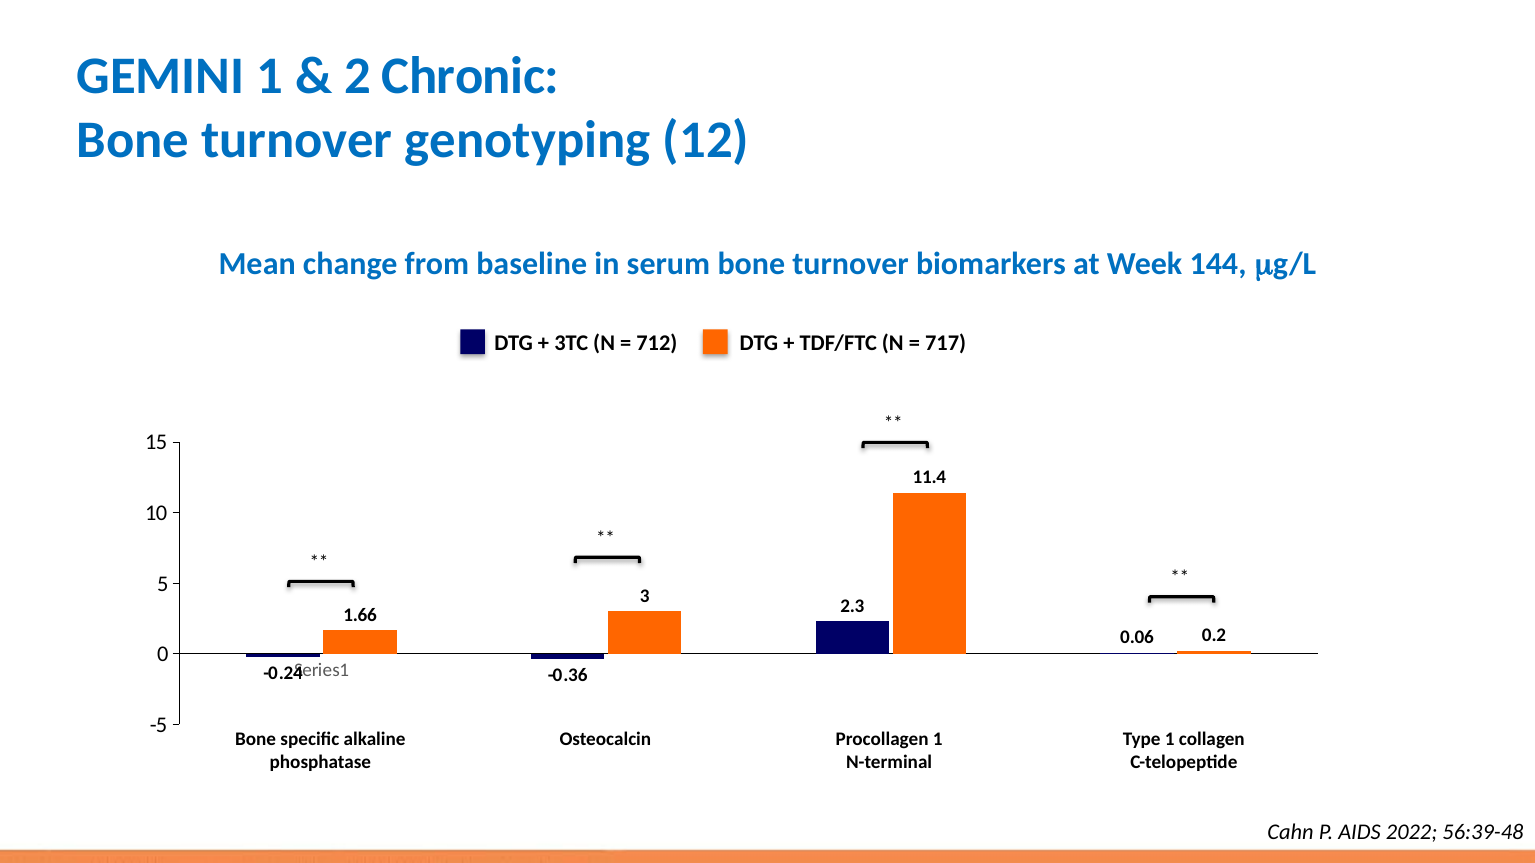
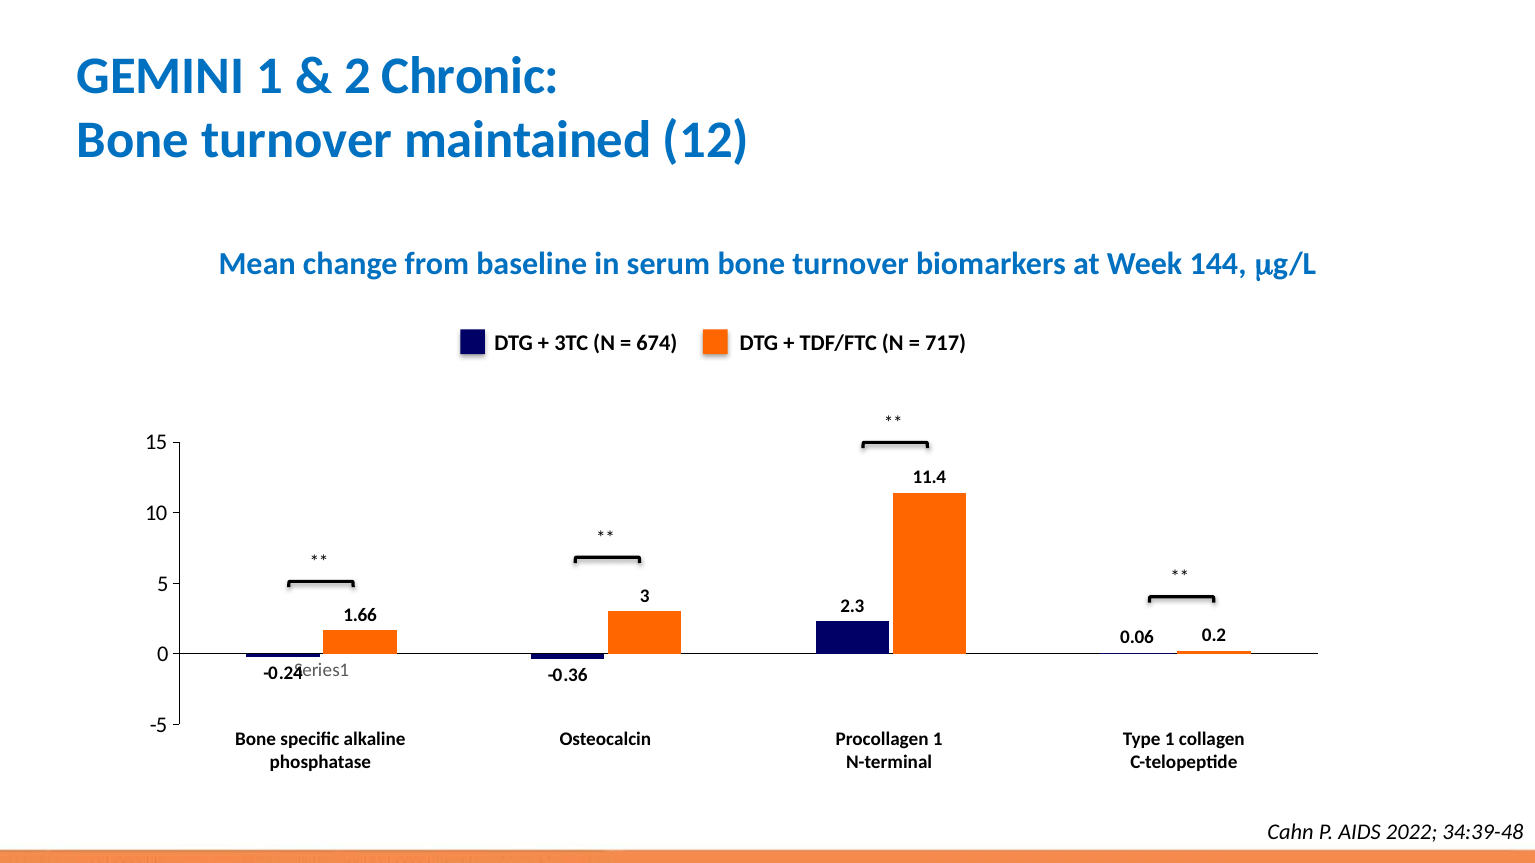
genotyping: genotyping -> maintained
712: 712 -> 674
56:39-48: 56:39-48 -> 34:39-48
